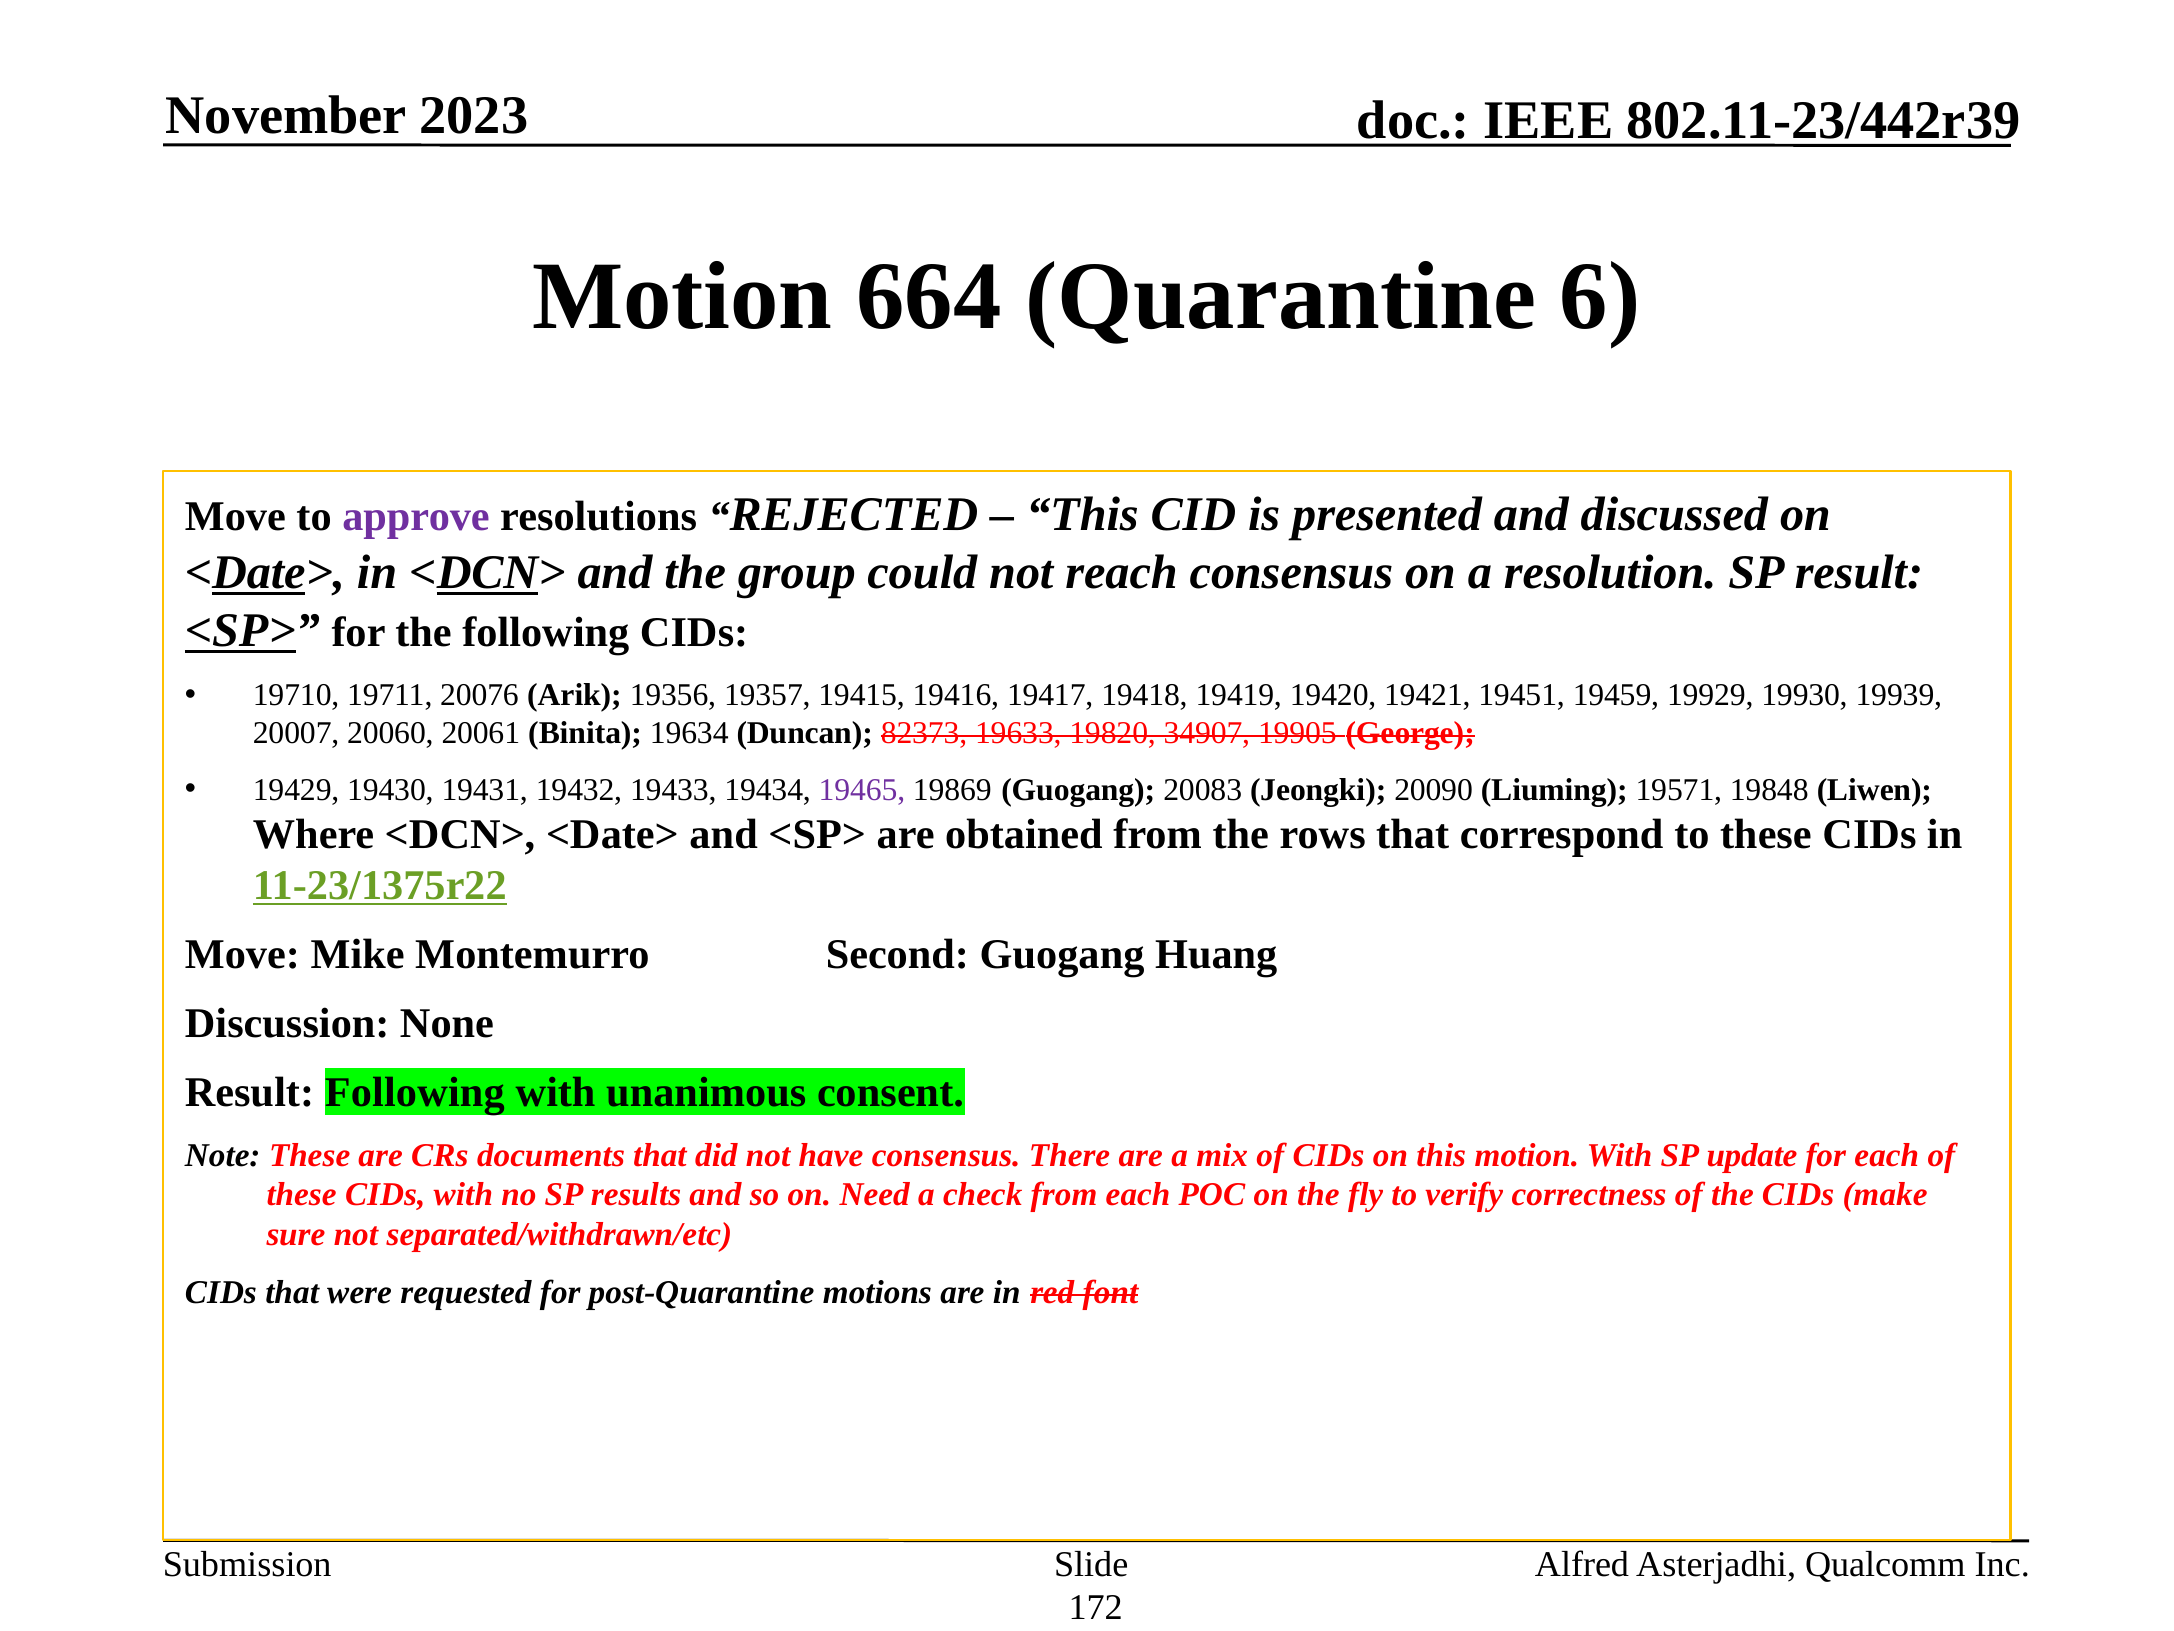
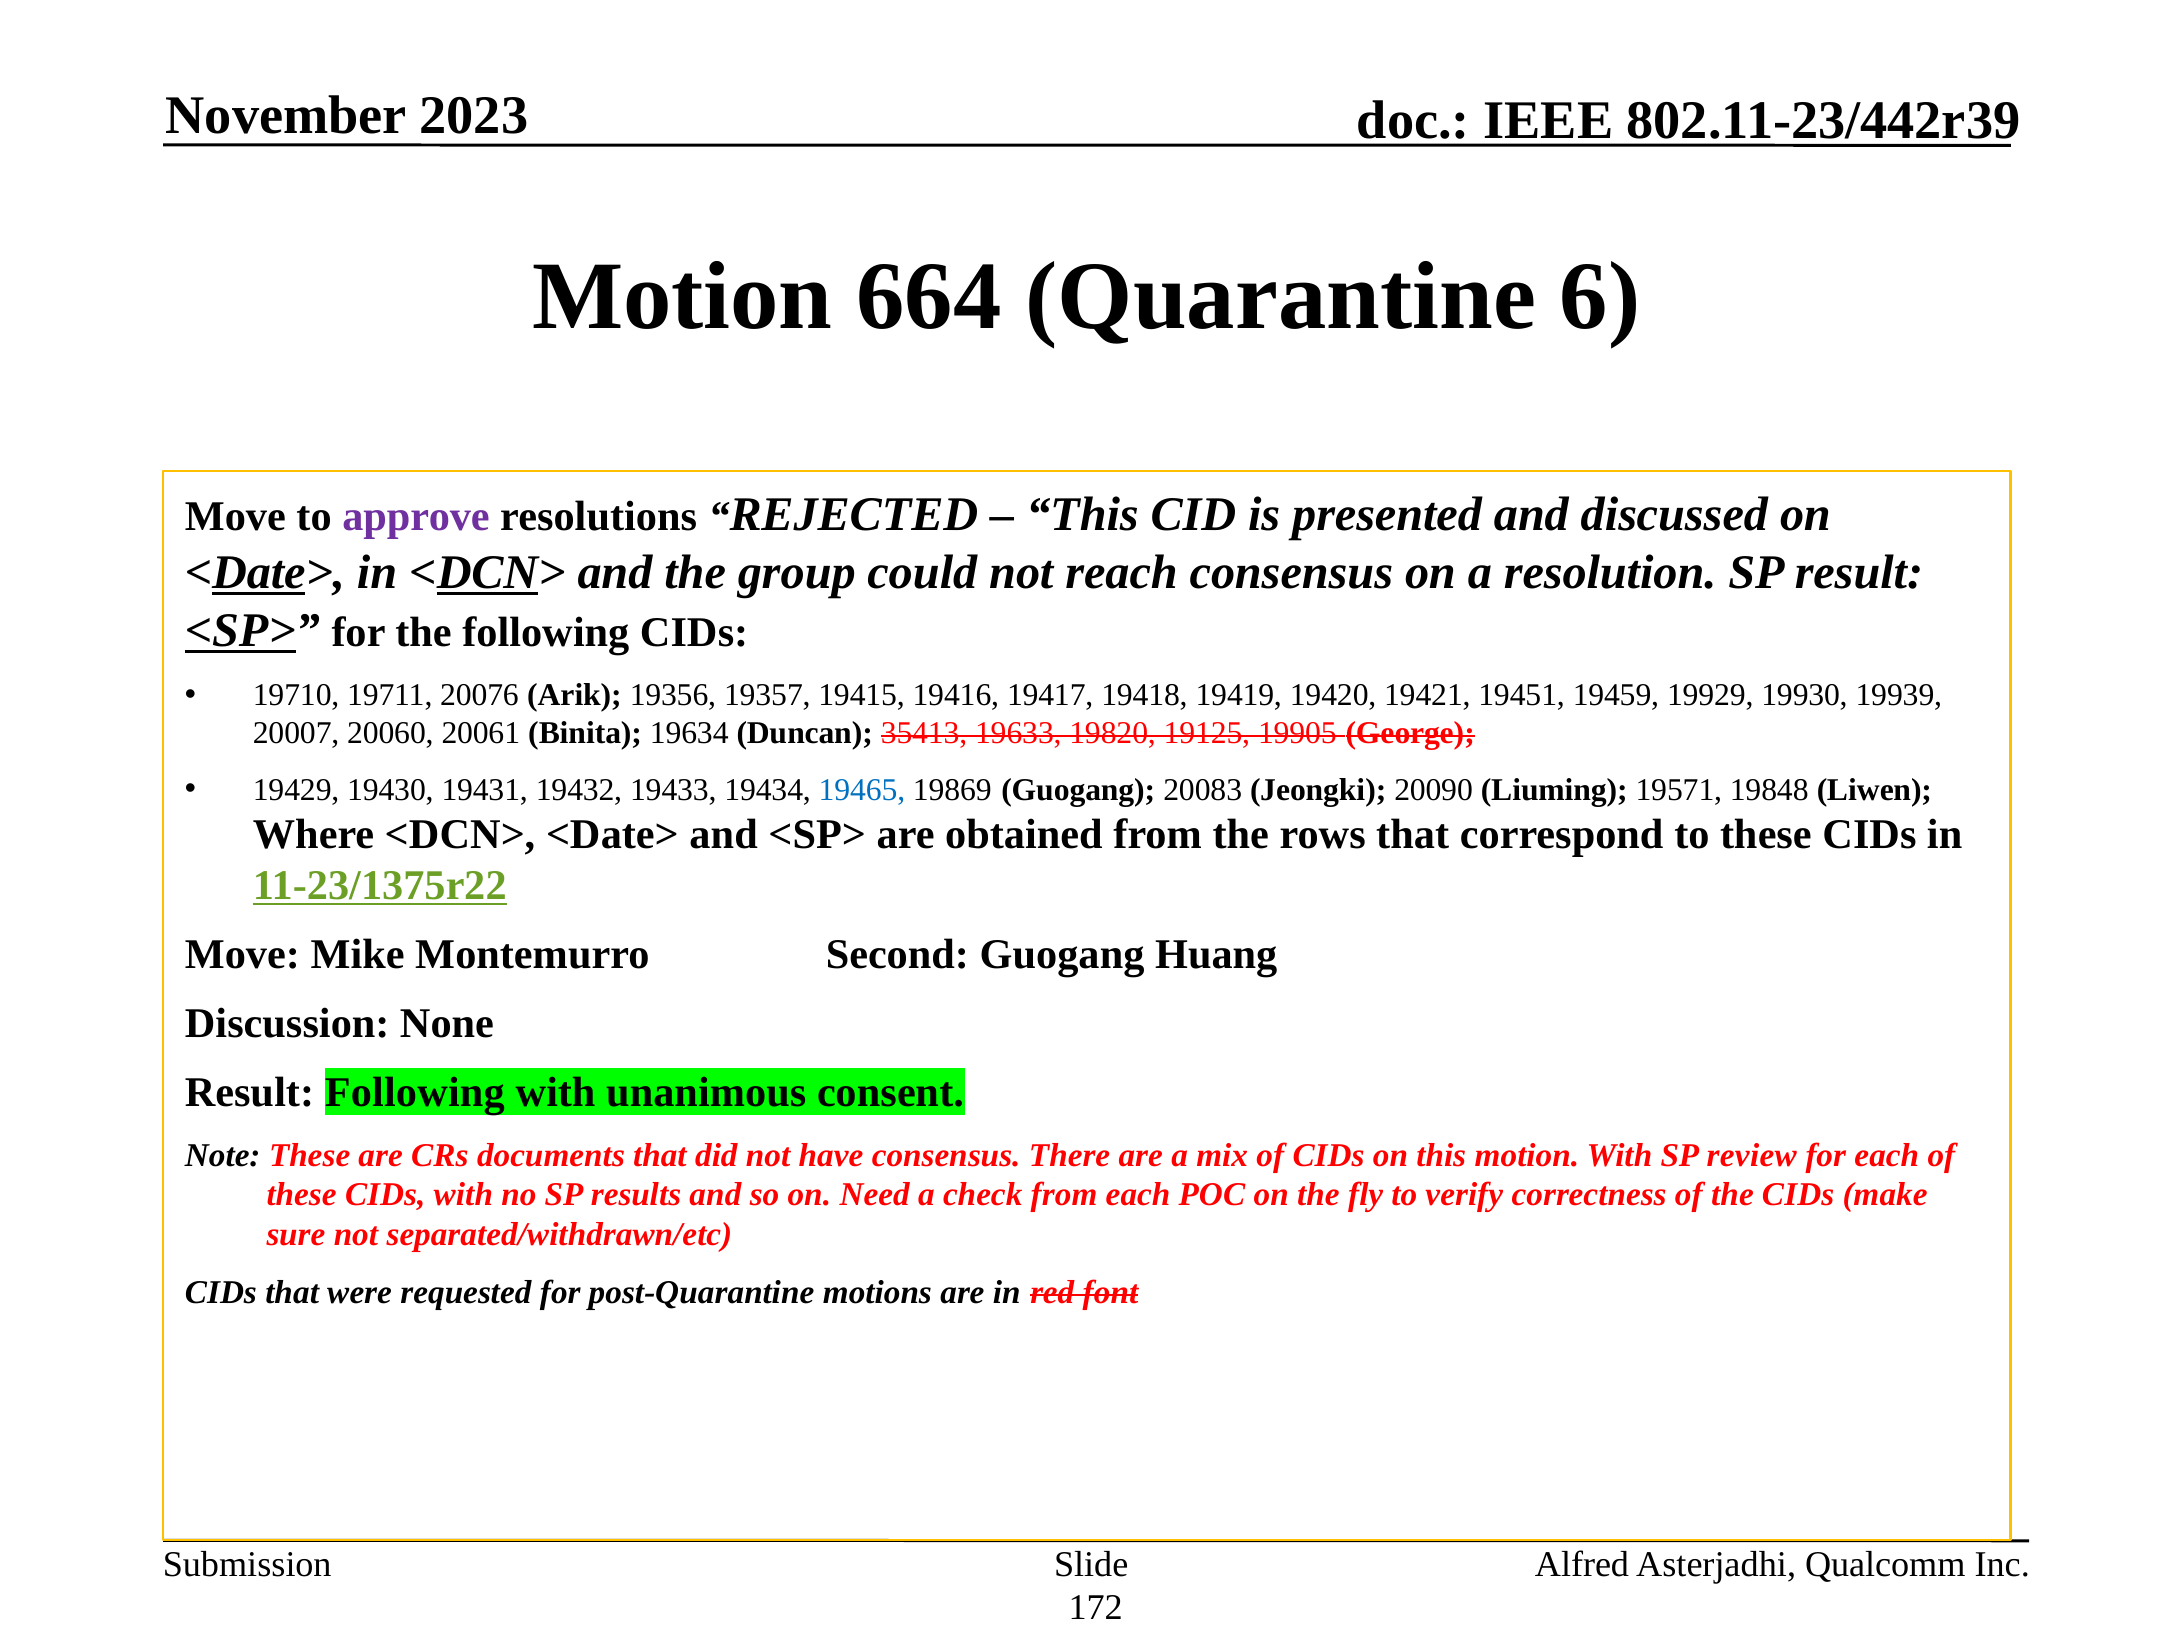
82373: 82373 -> 35413
34907: 34907 -> 19125
19465 colour: purple -> blue
update: update -> review
